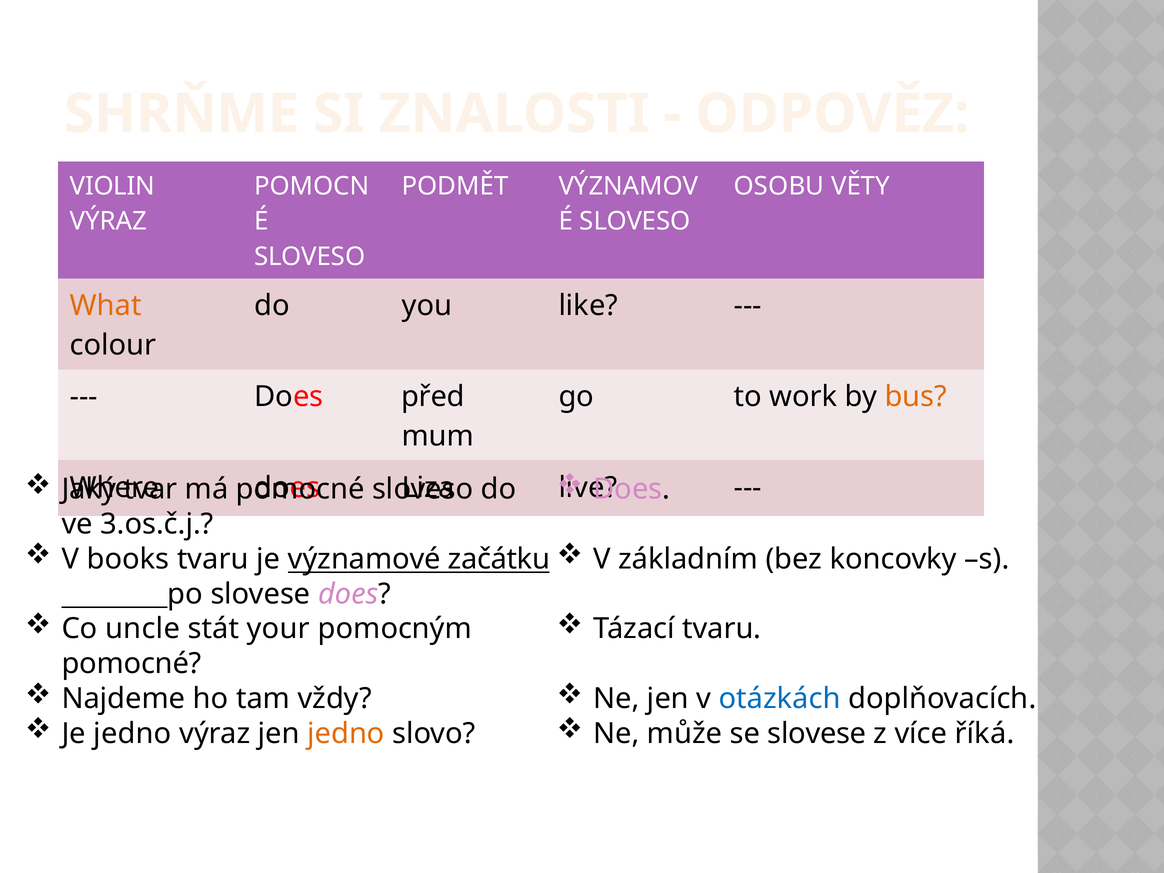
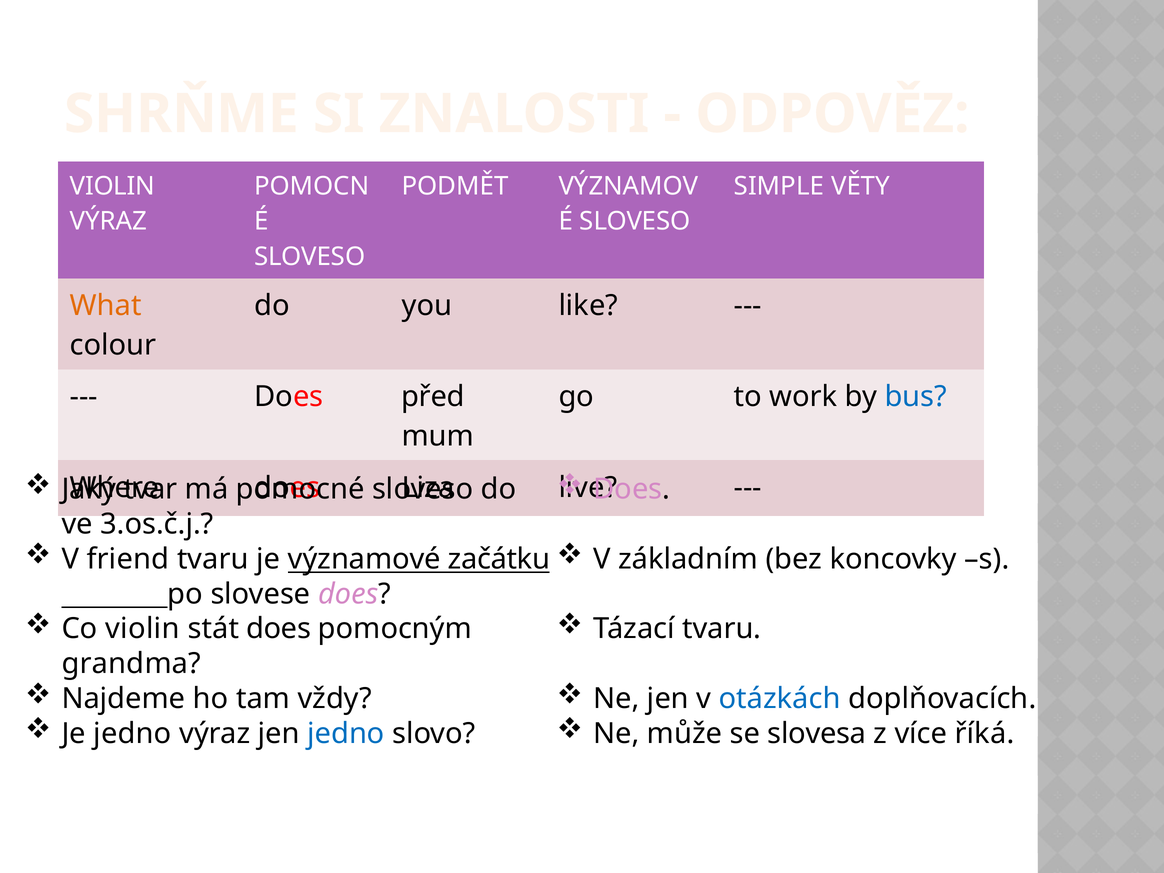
OSOBU: OSOBU -> SIMPLE
bus colour: orange -> blue
books: books -> friend
Co uncle: uncle -> violin
stát your: your -> does
pomocné at (132, 664): pomocné -> grandma
jedno at (346, 734) colour: orange -> blue
se slovese: slovese -> slovesa
